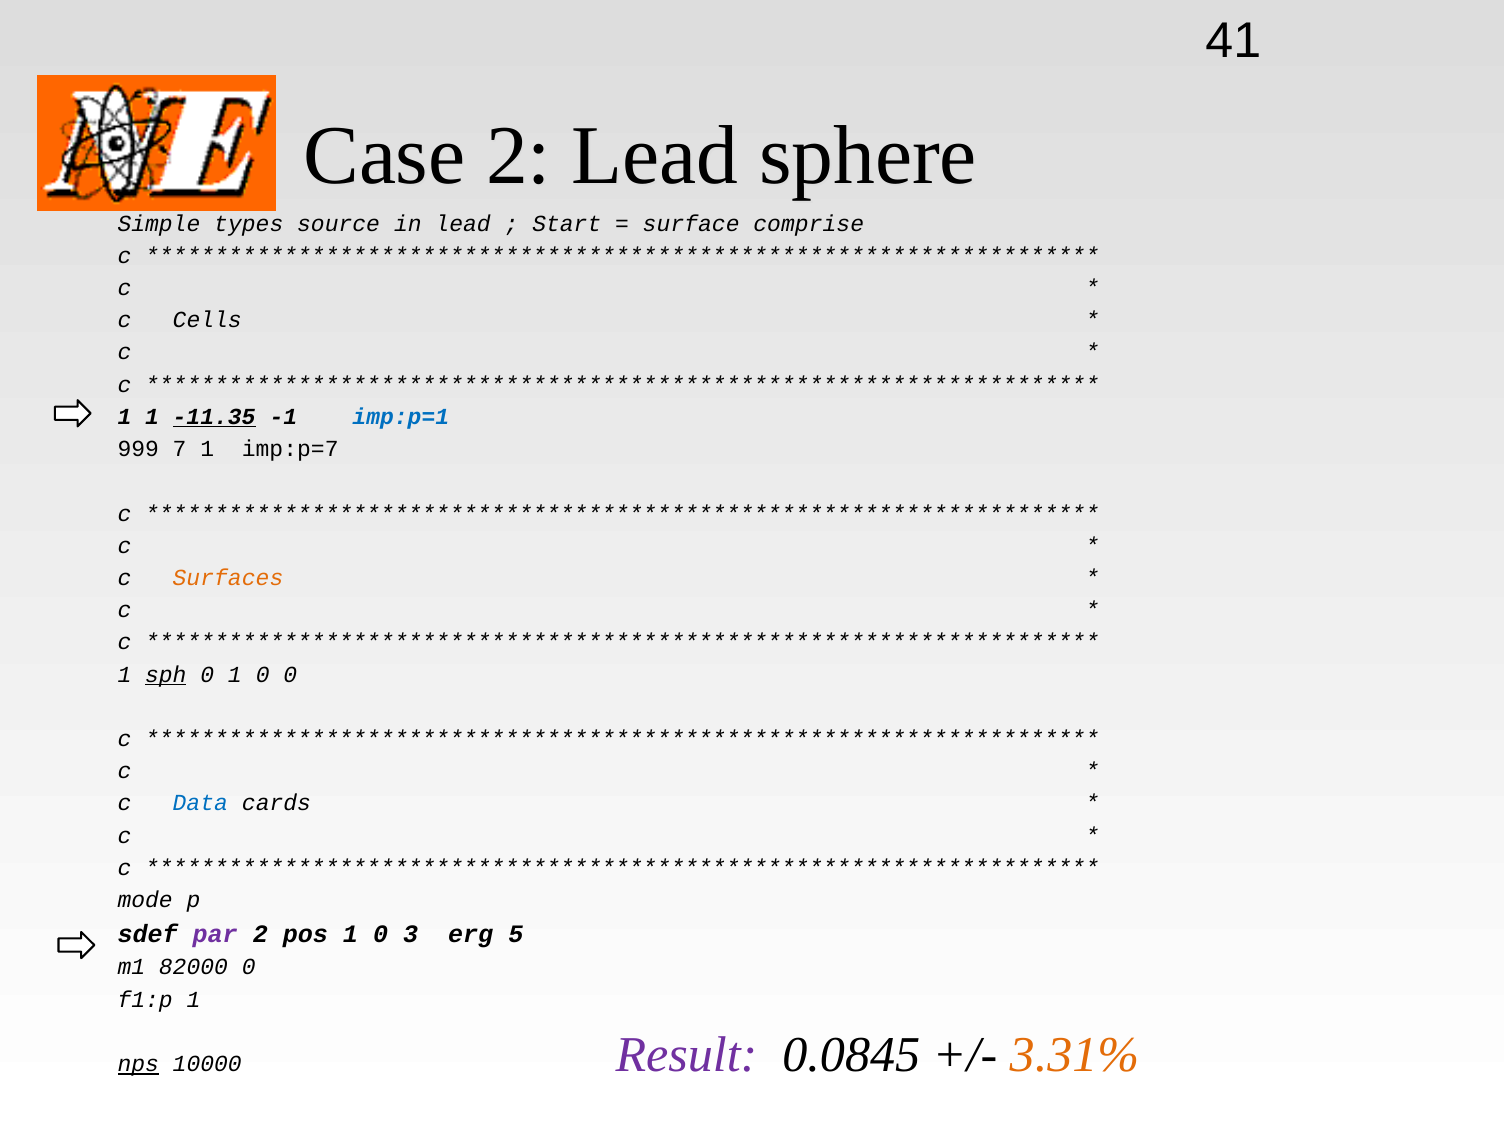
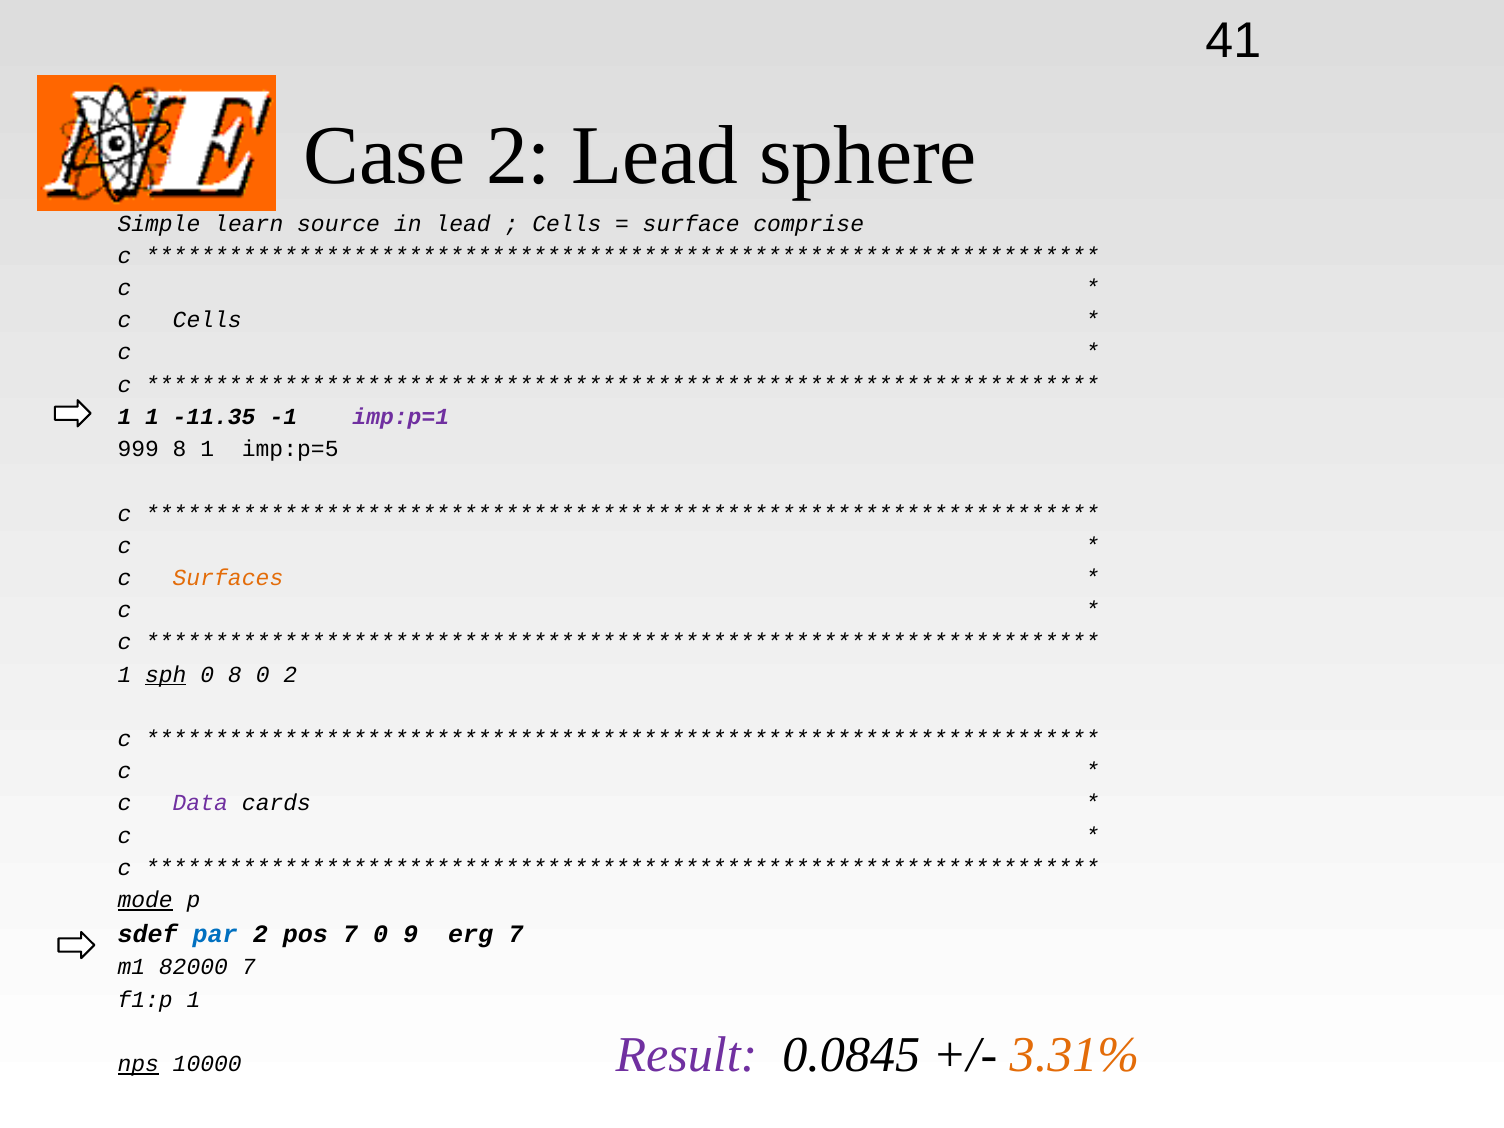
types: types -> learn
Start at (567, 224): Start -> Cells
-11.35 underline: present -> none
imp:p=1 colour: blue -> purple
999 7: 7 -> 8
imp:p=7: imp:p=7 -> imp:p=5
0 1: 1 -> 8
0 0: 0 -> 2
Data colour: blue -> purple
mode underline: none -> present
par colour: purple -> blue
pos 1: 1 -> 7
3: 3 -> 9
erg 5: 5 -> 7
82000 0: 0 -> 7
